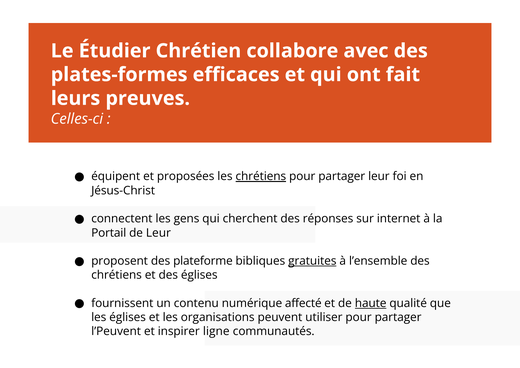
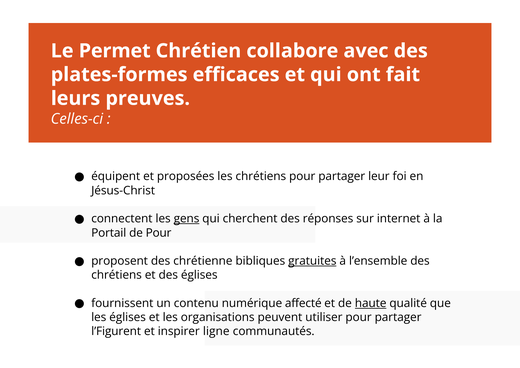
Étudier: Étudier -> Permet
chrétiens at (261, 176) underline: present -> none
gens underline: none -> present
de Leur: Leur -> Pour
plateforme: plateforme -> chrétienne
l’Peuvent: l’Peuvent -> l’Figurent
